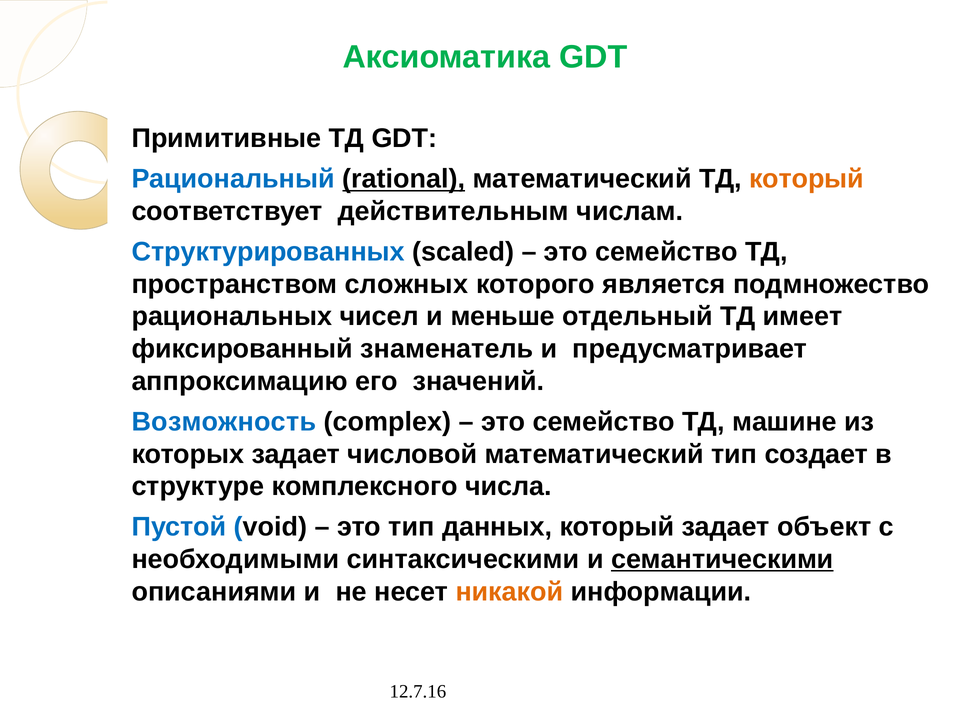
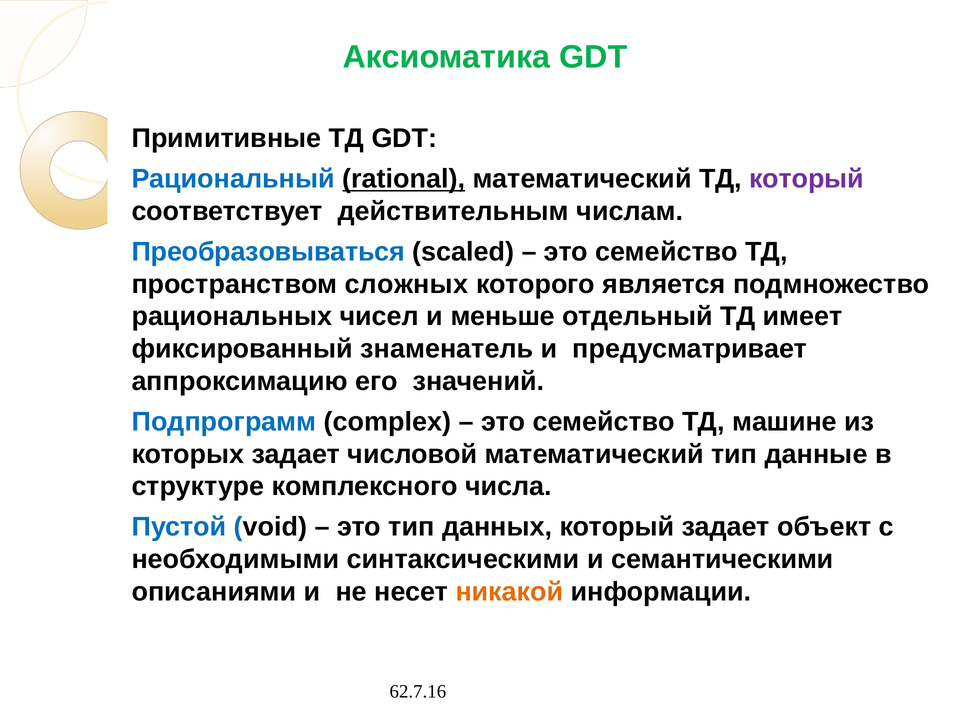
который at (806, 179) colour: orange -> purple
Структурированных: Структурированных -> Преобразовываться
Возможность: Возможность -> Подпрограмм
создает: создает -> данные
семантическими underline: present -> none
12.7.16: 12.7.16 -> 62.7.16
